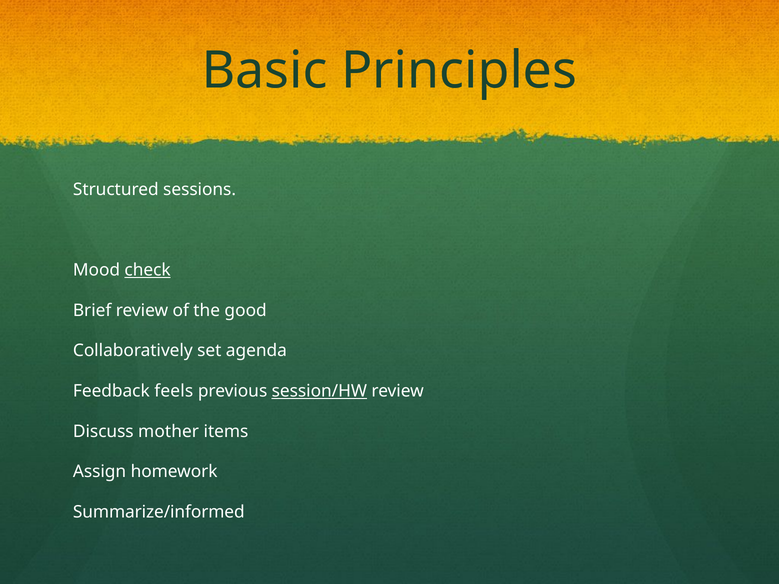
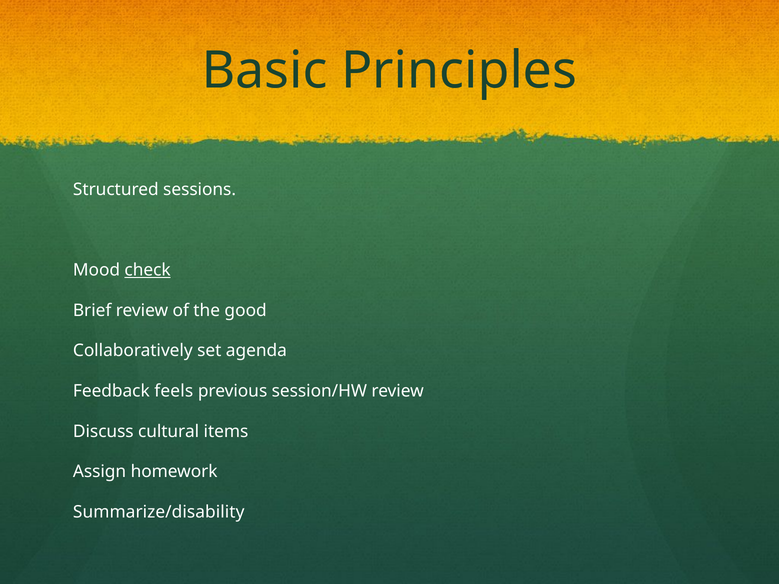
session/HW underline: present -> none
mother: mother -> cultural
Summarize/informed: Summarize/informed -> Summarize/disability
